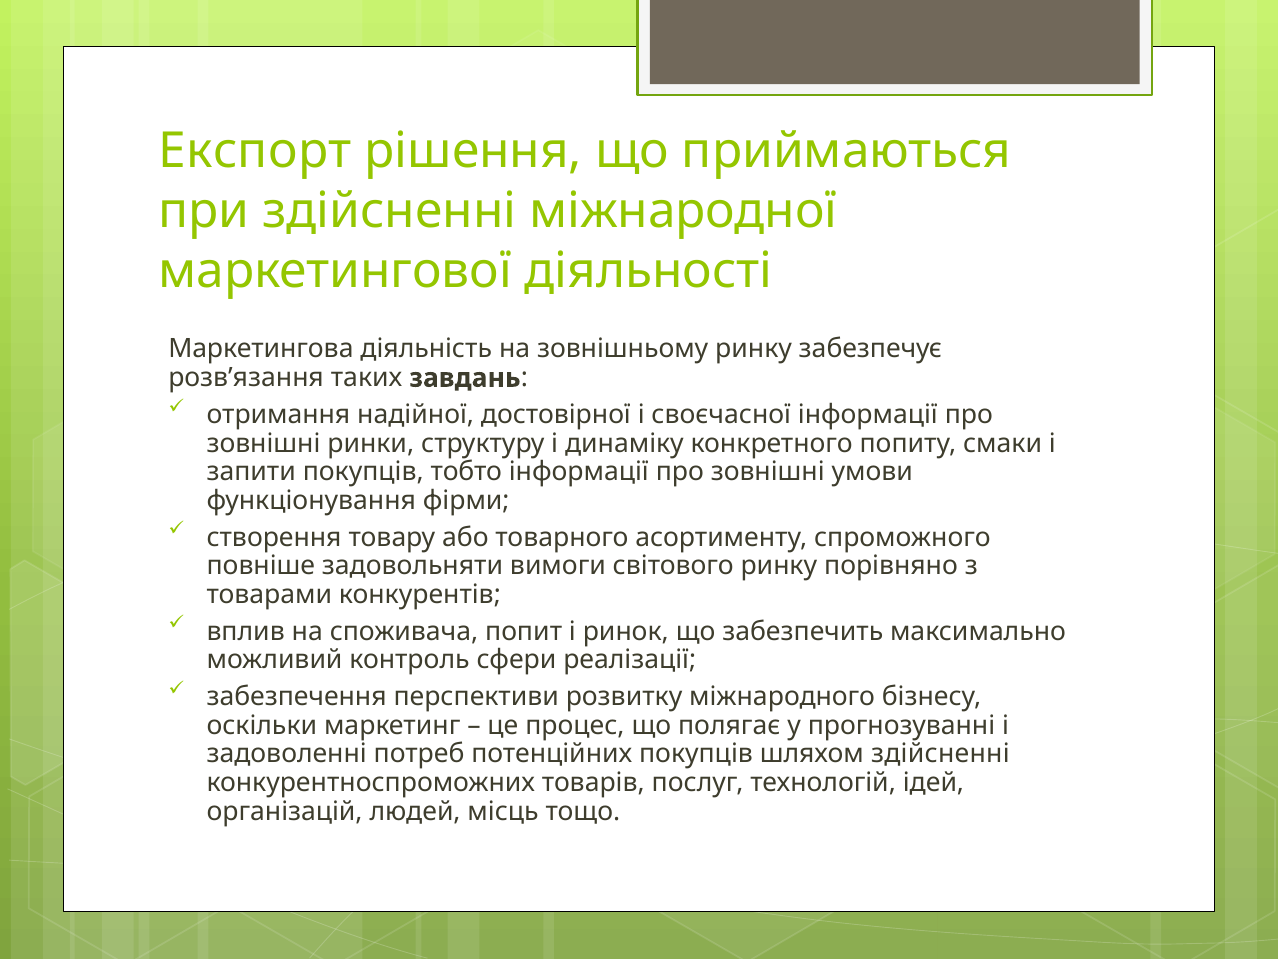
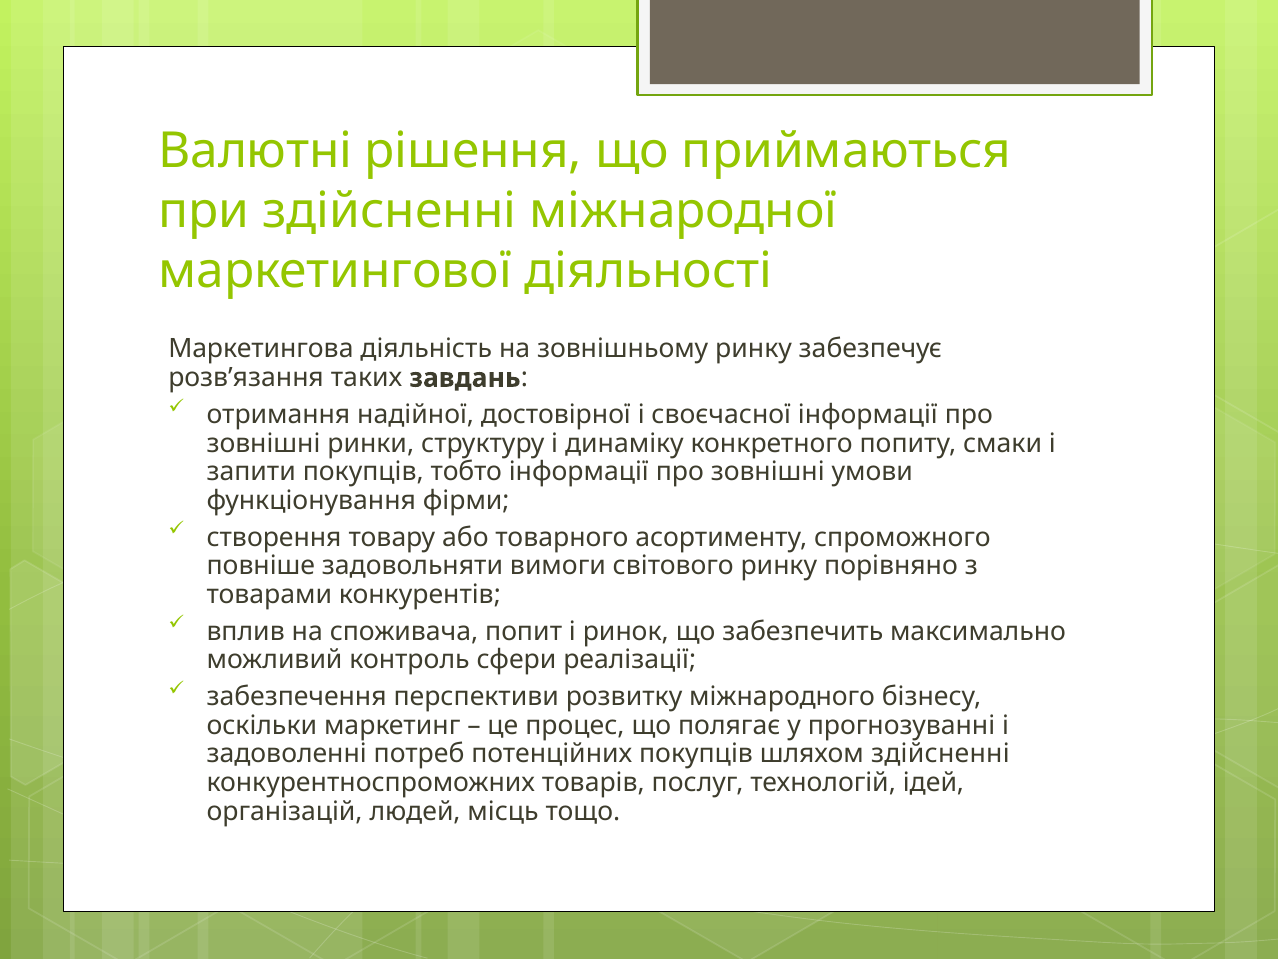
Експорт: Експорт -> Валютні
